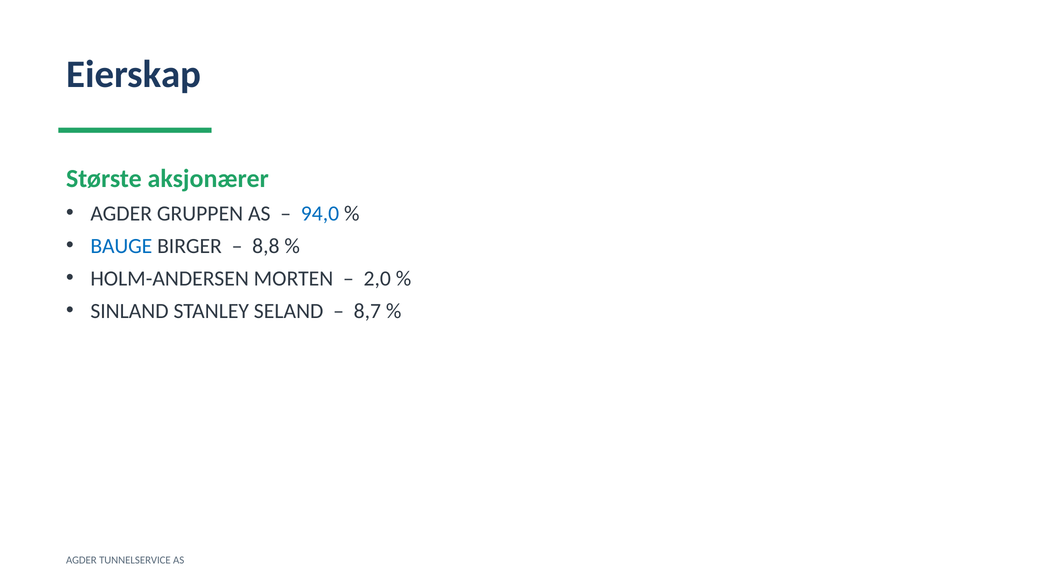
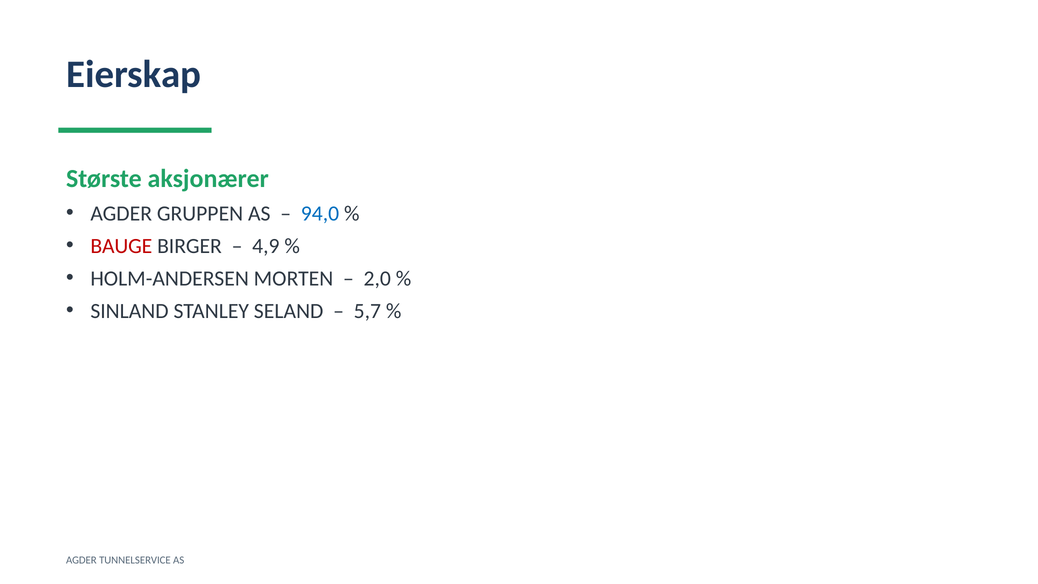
BAUGE colour: blue -> red
8,8: 8,8 -> 4,9
8,7: 8,7 -> 5,7
